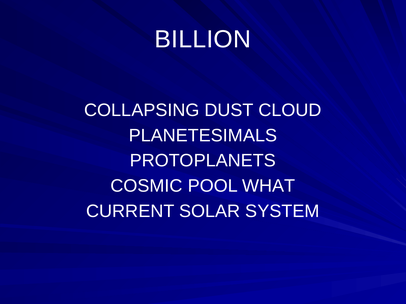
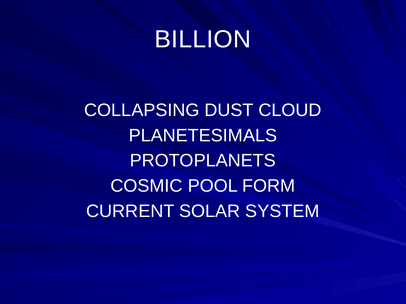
WHAT: WHAT -> FORM
